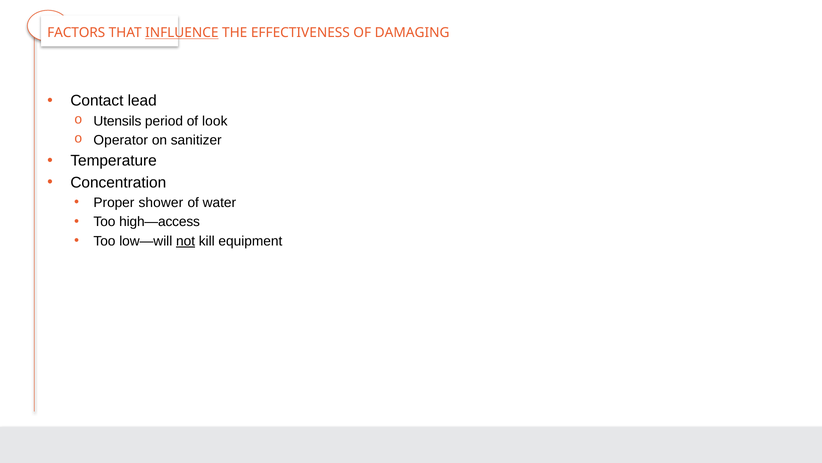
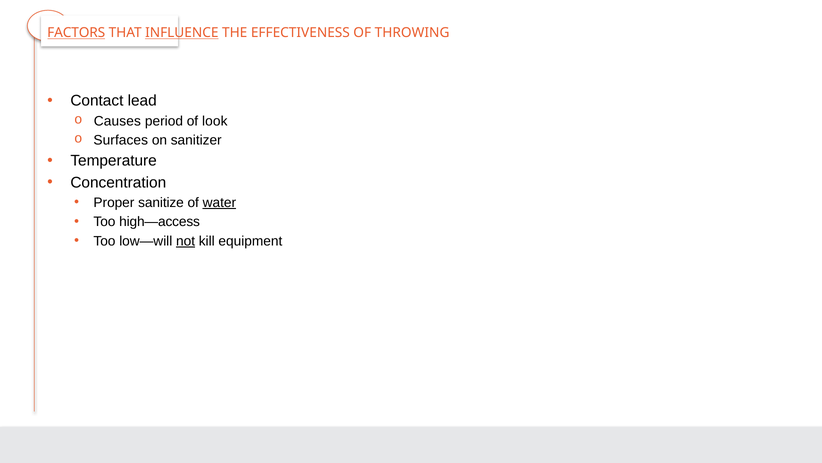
FACTORS underline: none -> present
DAMAGING: DAMAGING -> THROWING
Utensils: Utensils -> Causes
Operator: Operator -> Surfaces
shower: shower -> sanitize
water underline: none -> present
